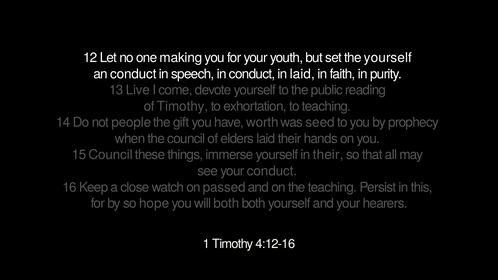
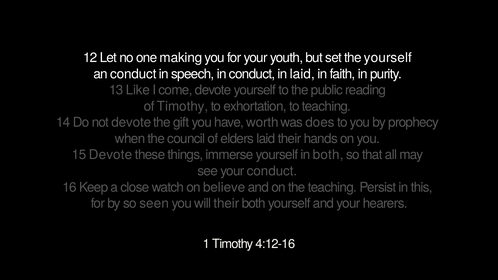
Live: Live -> Like
not people: people -> devote
seed: seed -> does
15 Council: Council -> Devote
in their: their -> both
passed: passed -> believe
hope: hope -> seen
will both: both -> their
